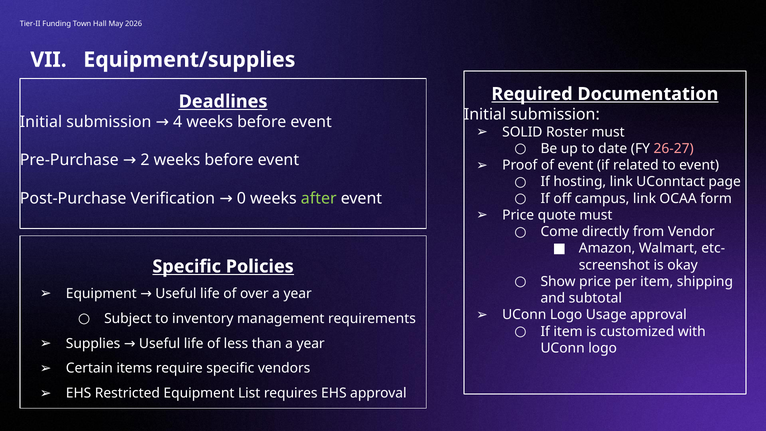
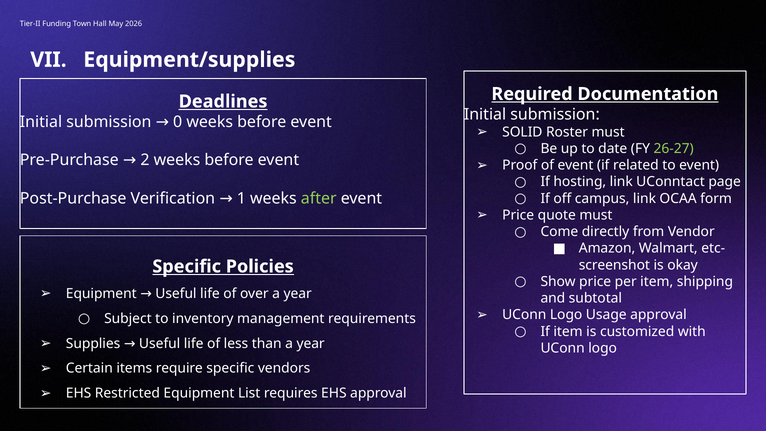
4: 4 -> 0
26-27 colour: pink -> light green
0: 0 -> 1
